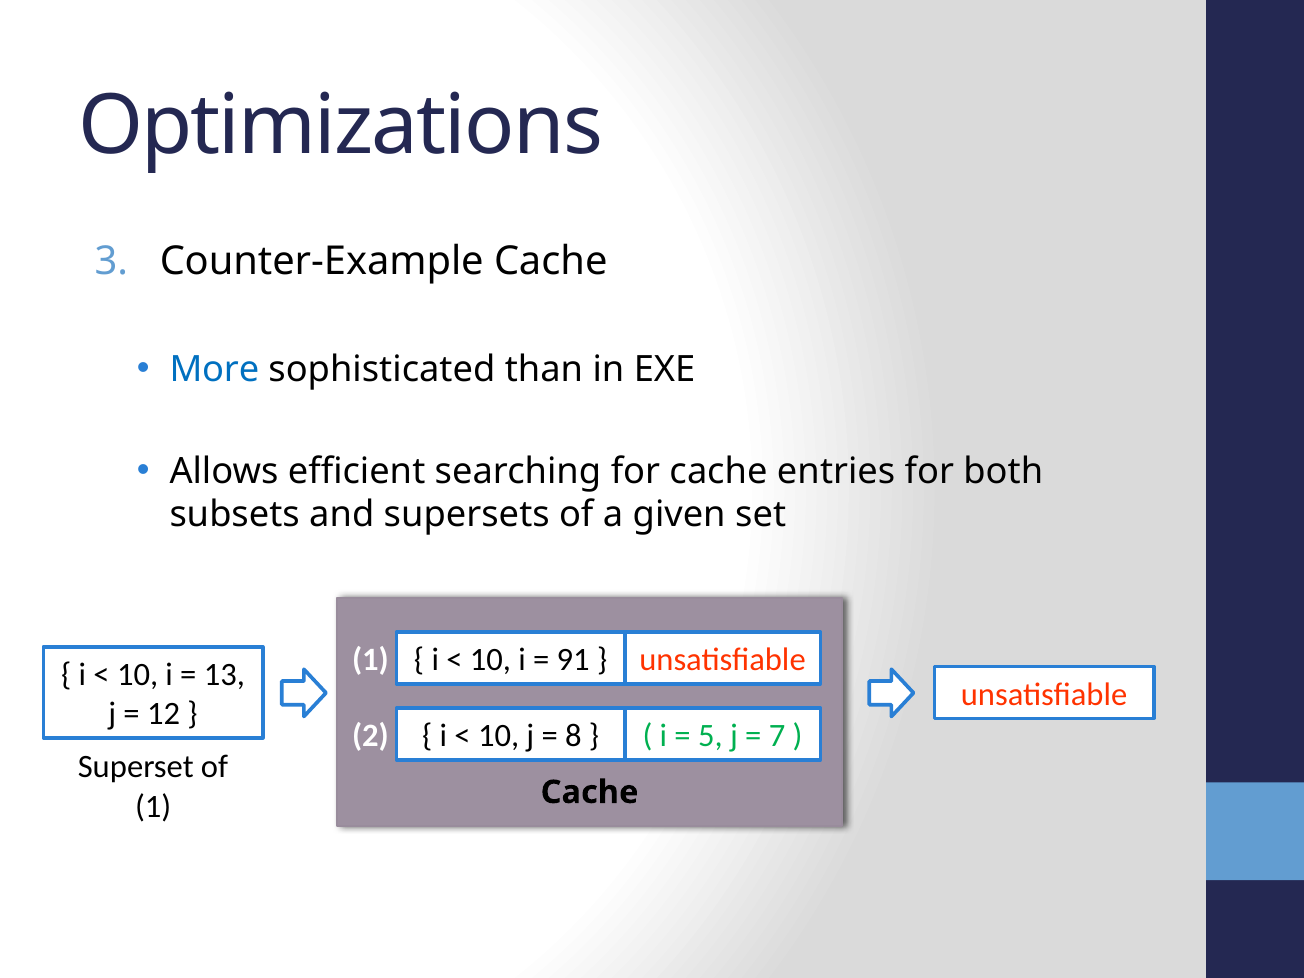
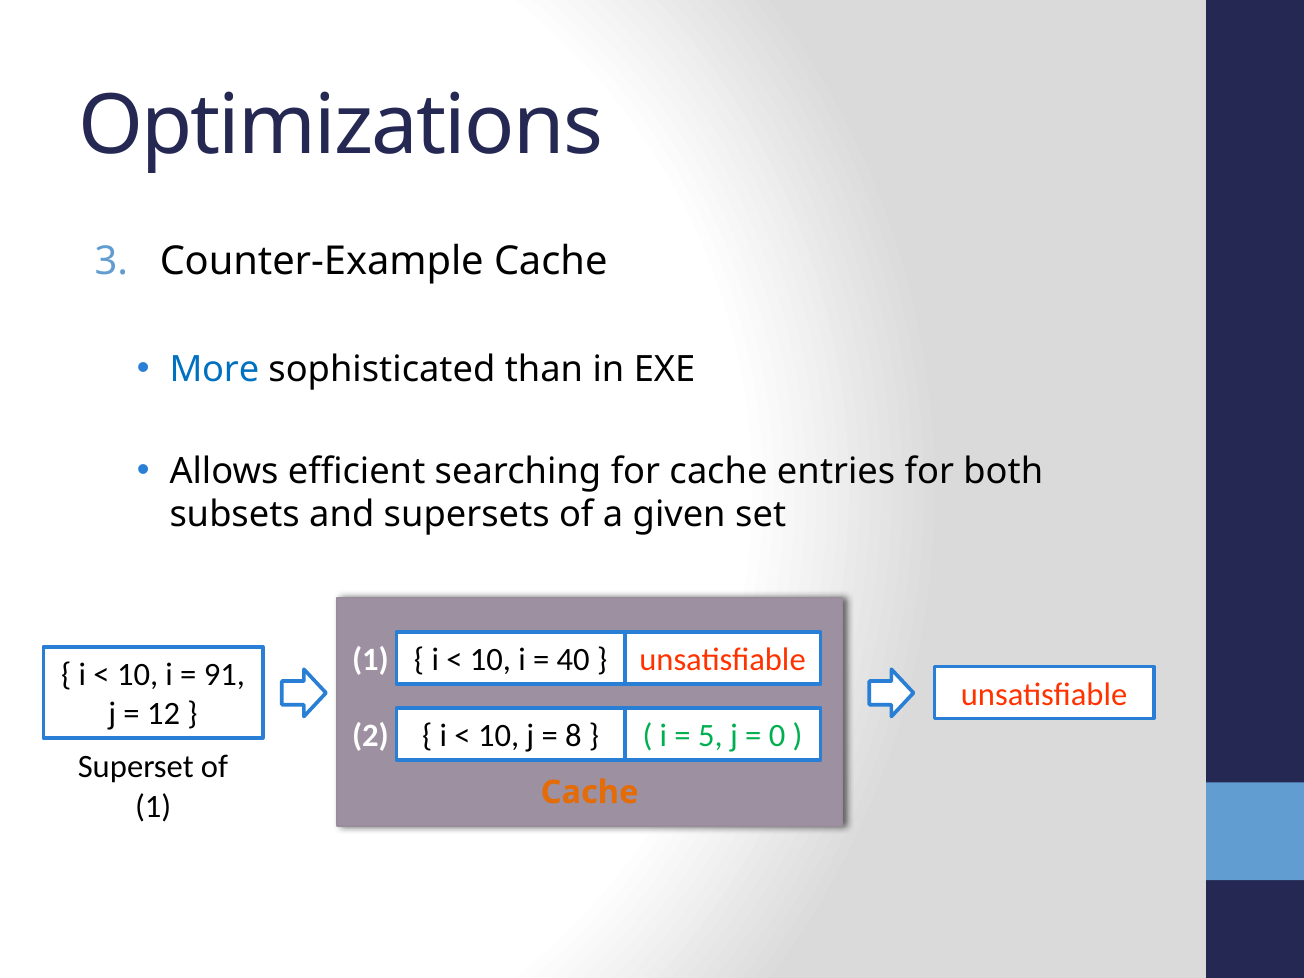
91: 91 -> 40
13: 13 -> 91
7: 7 -> 0
Cache at (590, 792) colour: black -> orange
